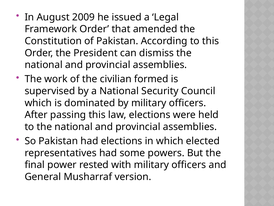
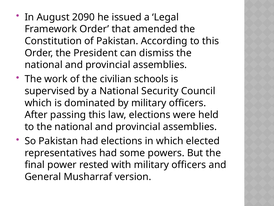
2009: 2009 -> 2090
formed: formed -> schools
